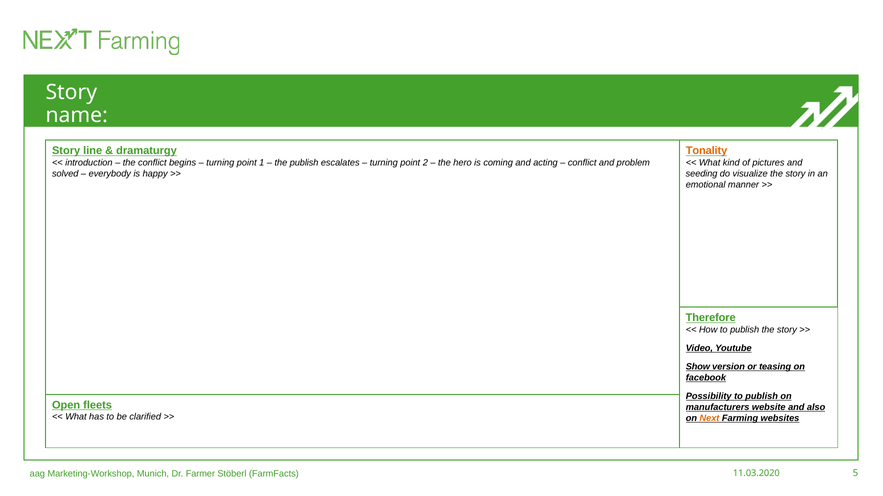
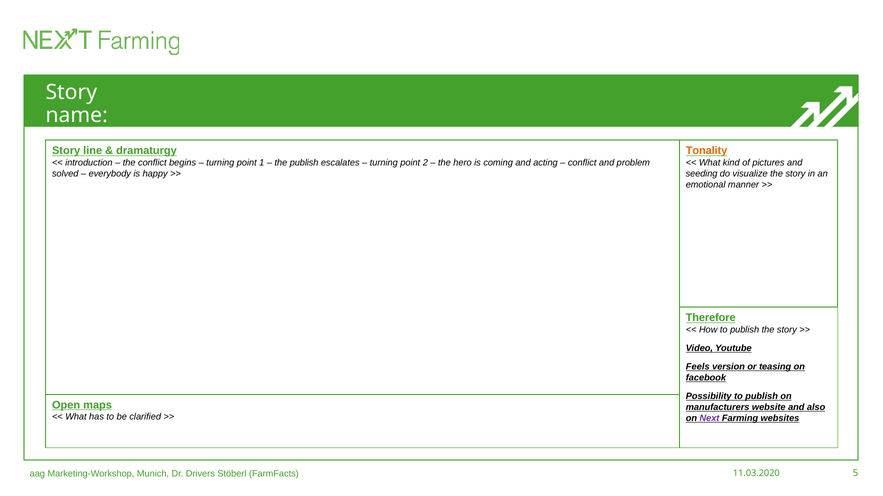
Show: Show -> Feels
fleets: fleets -> maps
Next colour: orange -> purple
Farmer: Farmer -> Drivers
